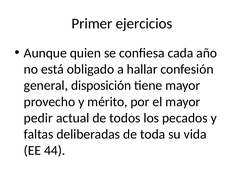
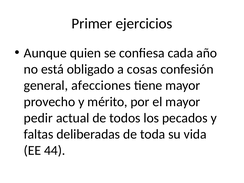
hallar: hallar -> cosas
disposición: disposición -> afecciones
